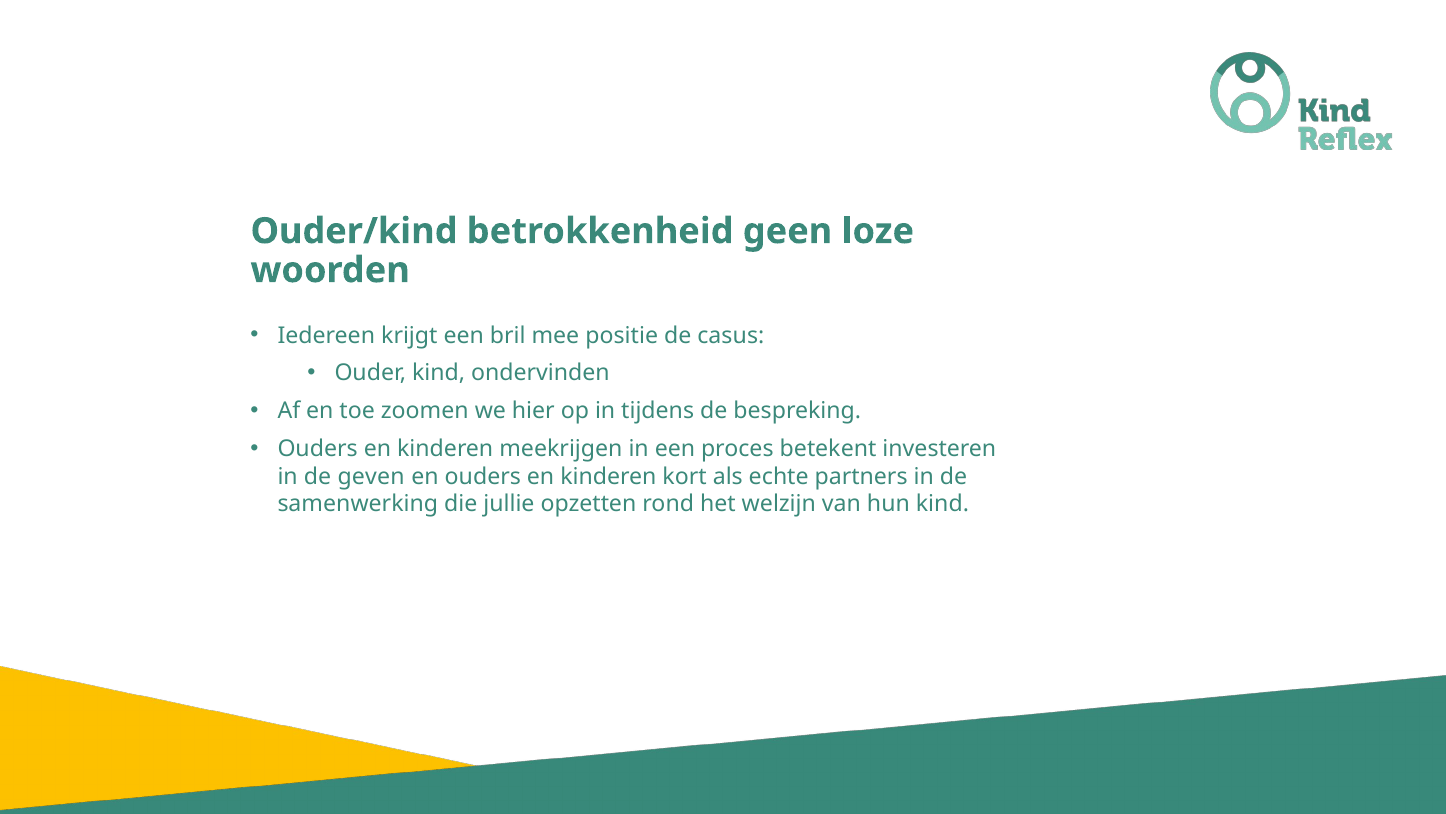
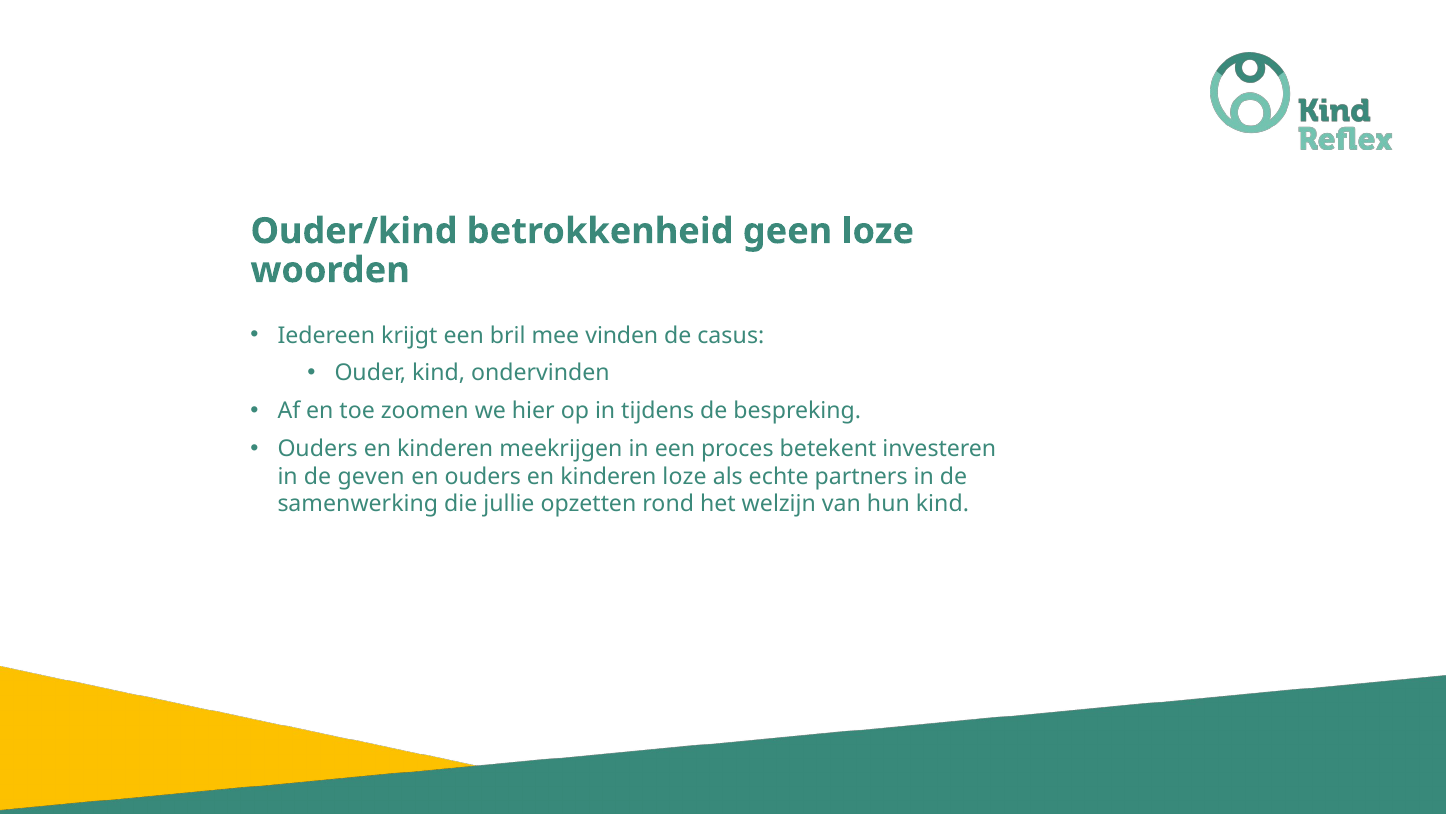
positie: positie -> vinden
kinderen kort: kort -> loze
